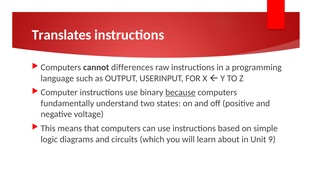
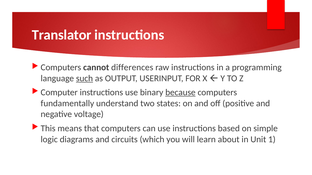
Translates: Translates -> Translator
such underline: none -> present
9: 9 -> 1
